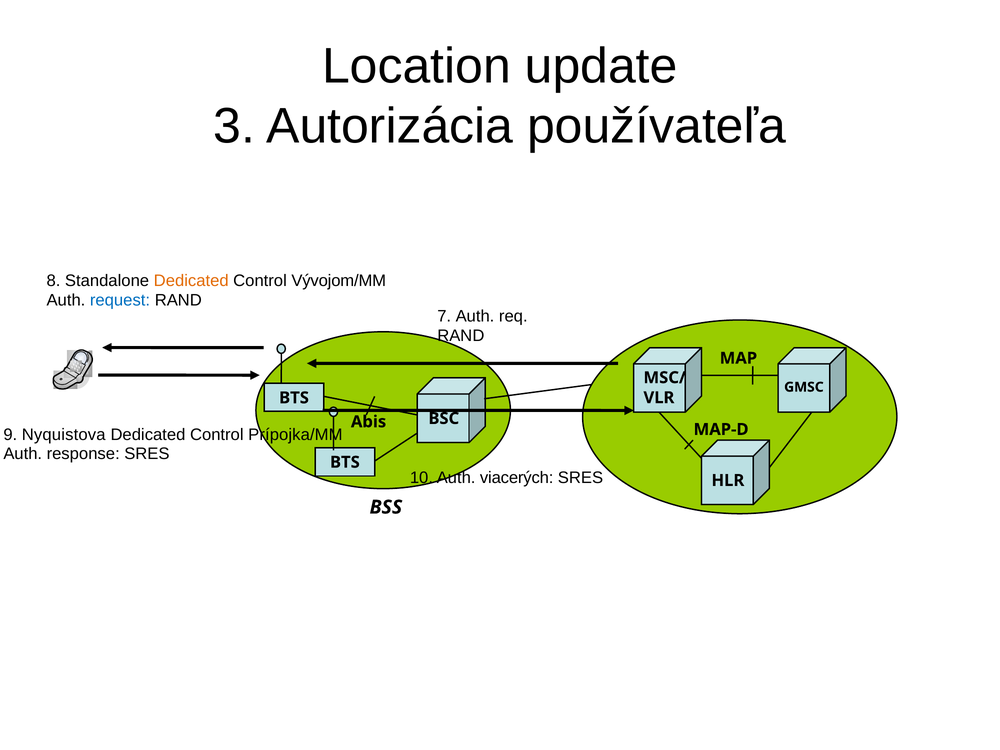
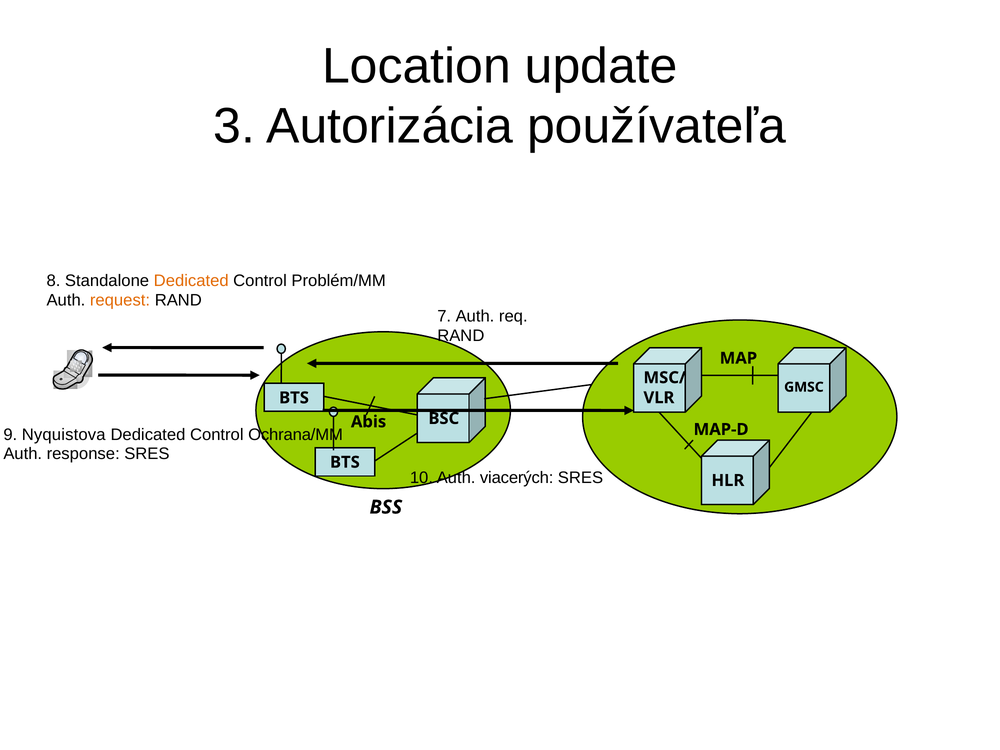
Vývojom/MM: Vývojom/MM -> Problém/MM
request colour: blue -> orange
Prípojka/MM: Prípojka/MM -> Ochrana/MM
